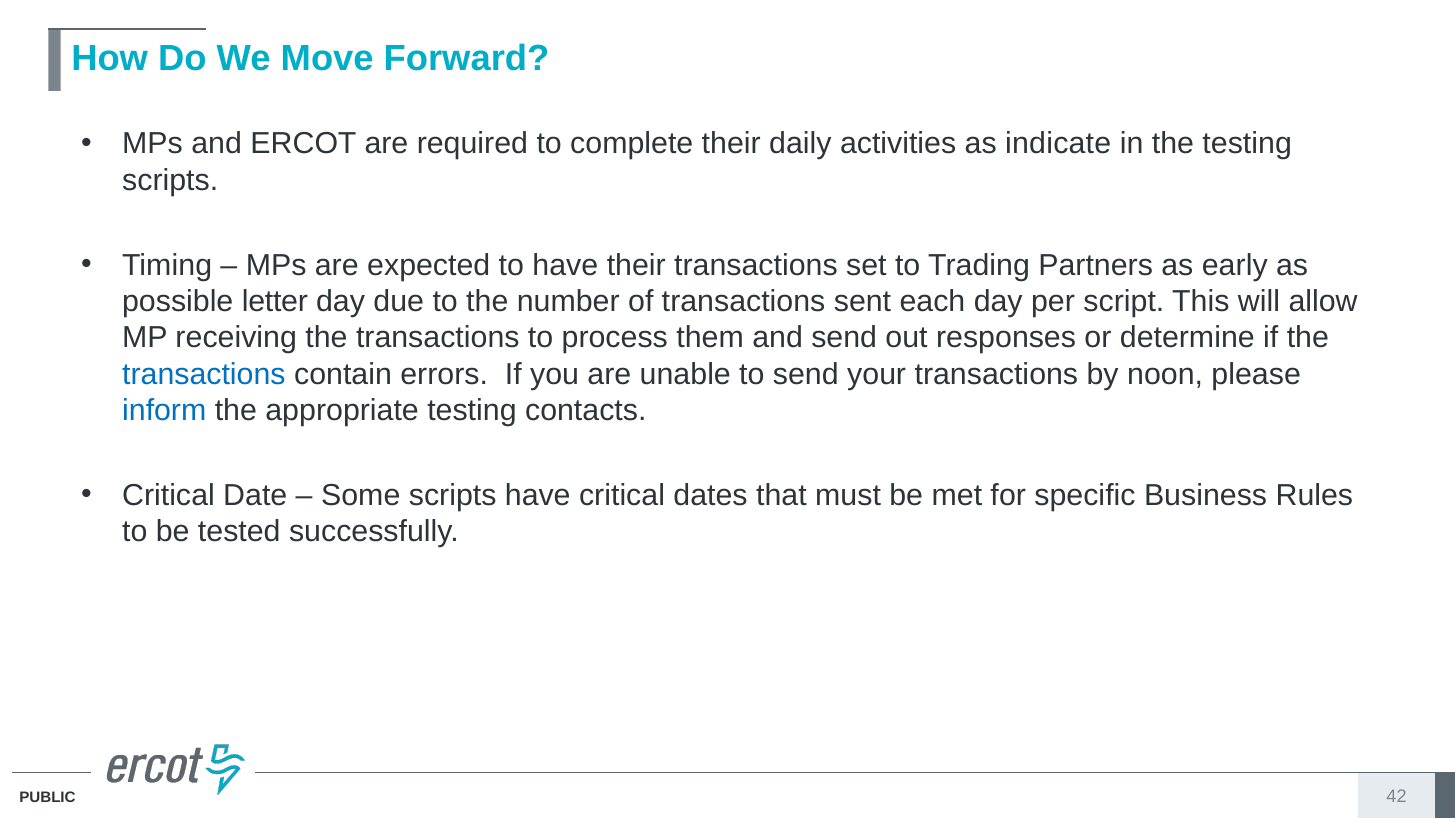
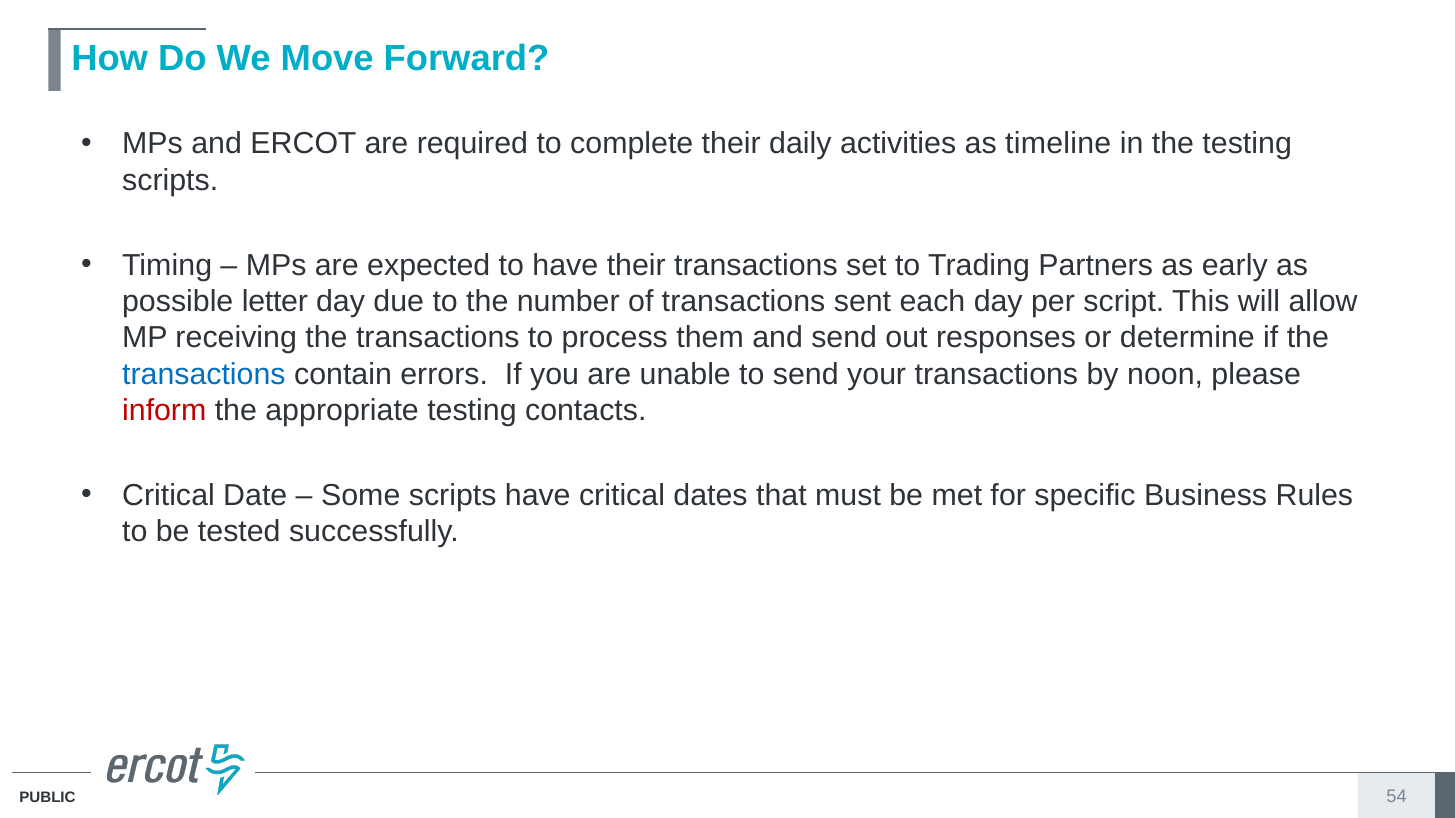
indicate: indicate -> timeline
inform colour: blue -> red
42: 42 -> 54
